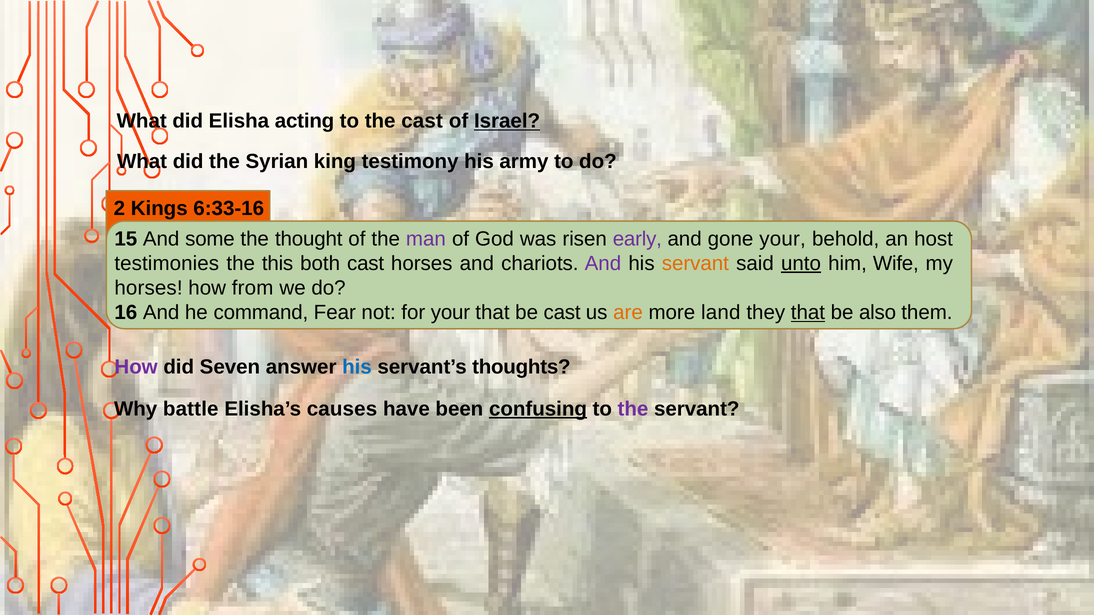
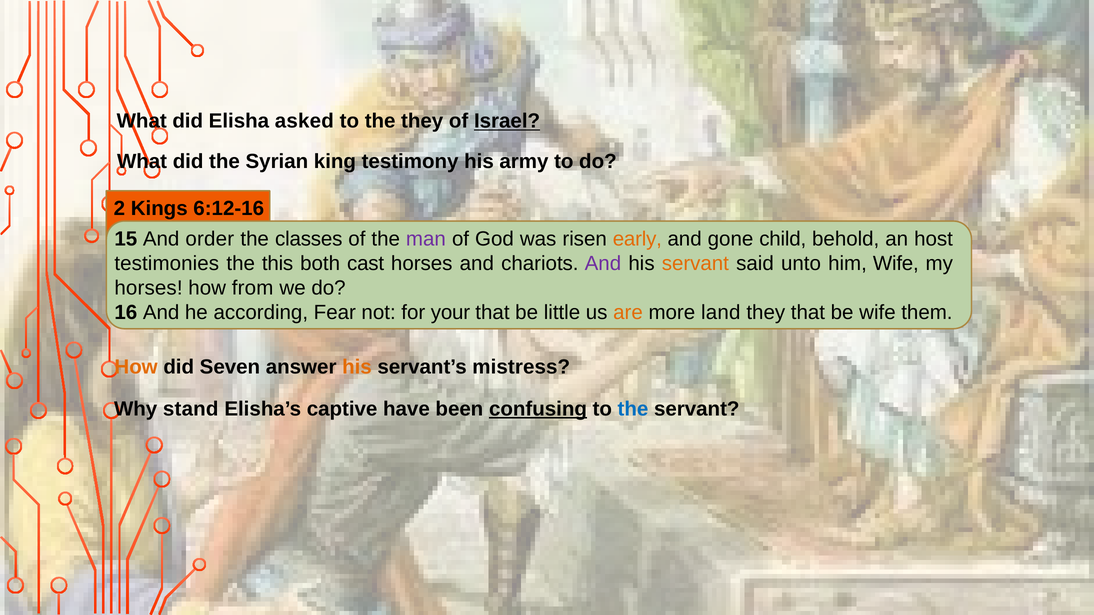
acting: acting -> asked
the cast: cast -> they
6:33-16: 6:33-16 -> 6:12-16
some: some -> order
thought: thought -> classes
early colour: purple -> orange
gone your: your -> child
unto underline: present -> none
command: command -> according
be cast: cast -> little
that at (808, 313) underline: present -> none
be also: also -> wife
How at (136, 367) colour: purple -> orange
his at (357, 367) colour: blue -> orange
thoughts: thoughts -> mistress
battle: battle -> stand
causes: causes -> captive
the at (633, 409) colour: purple -> blue
